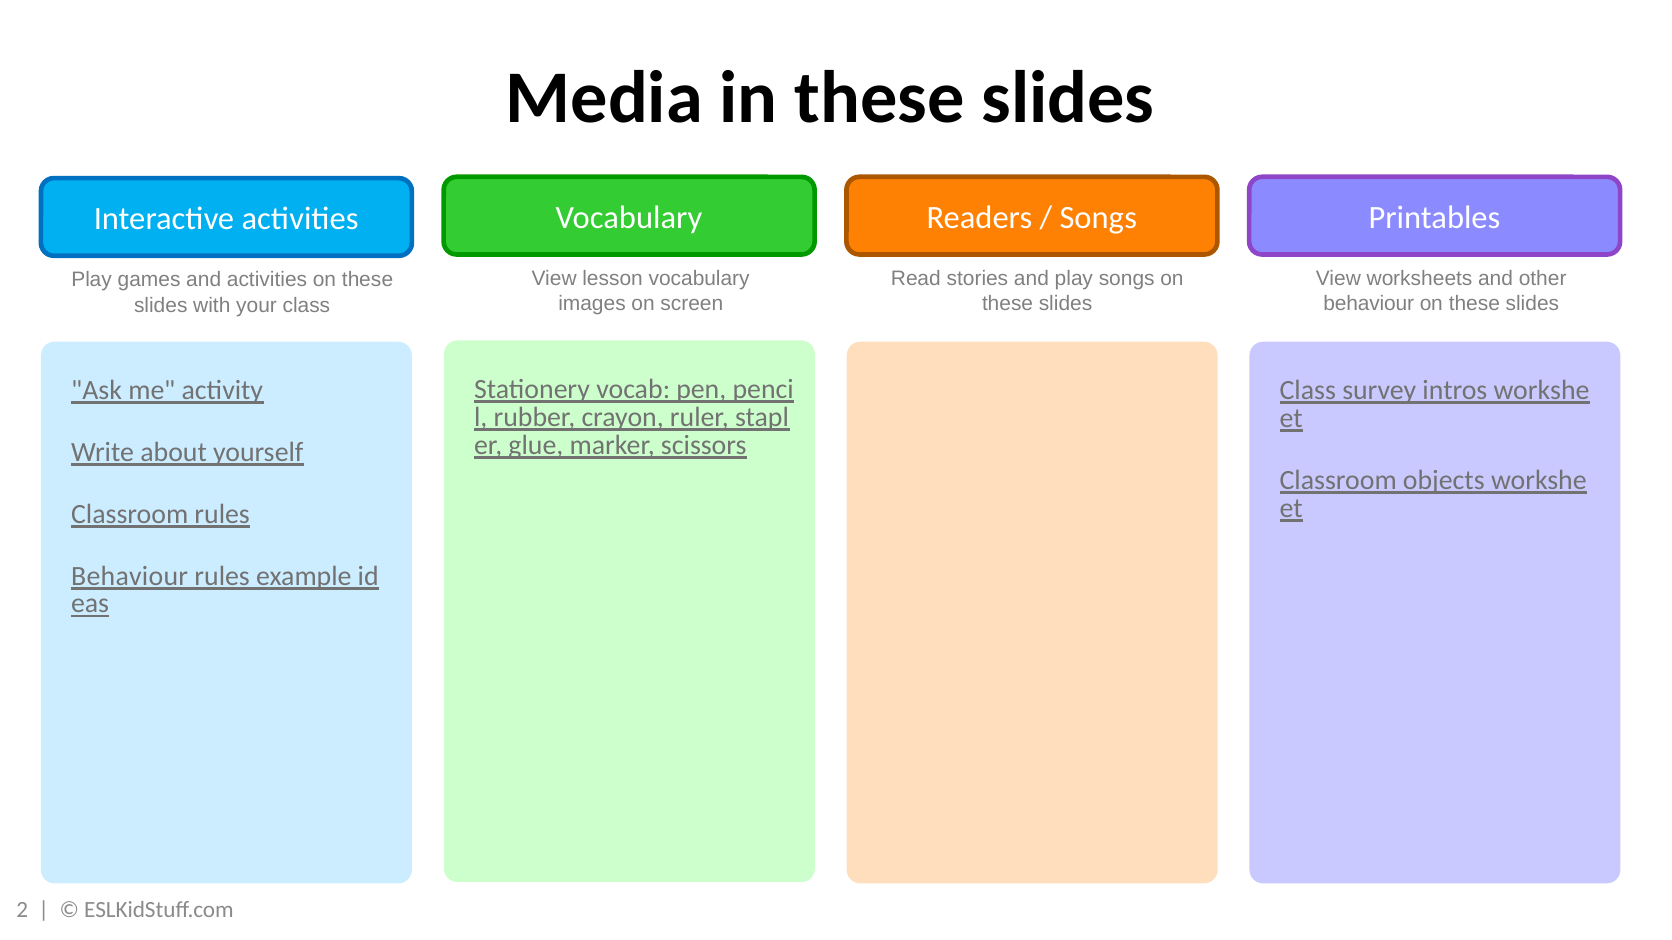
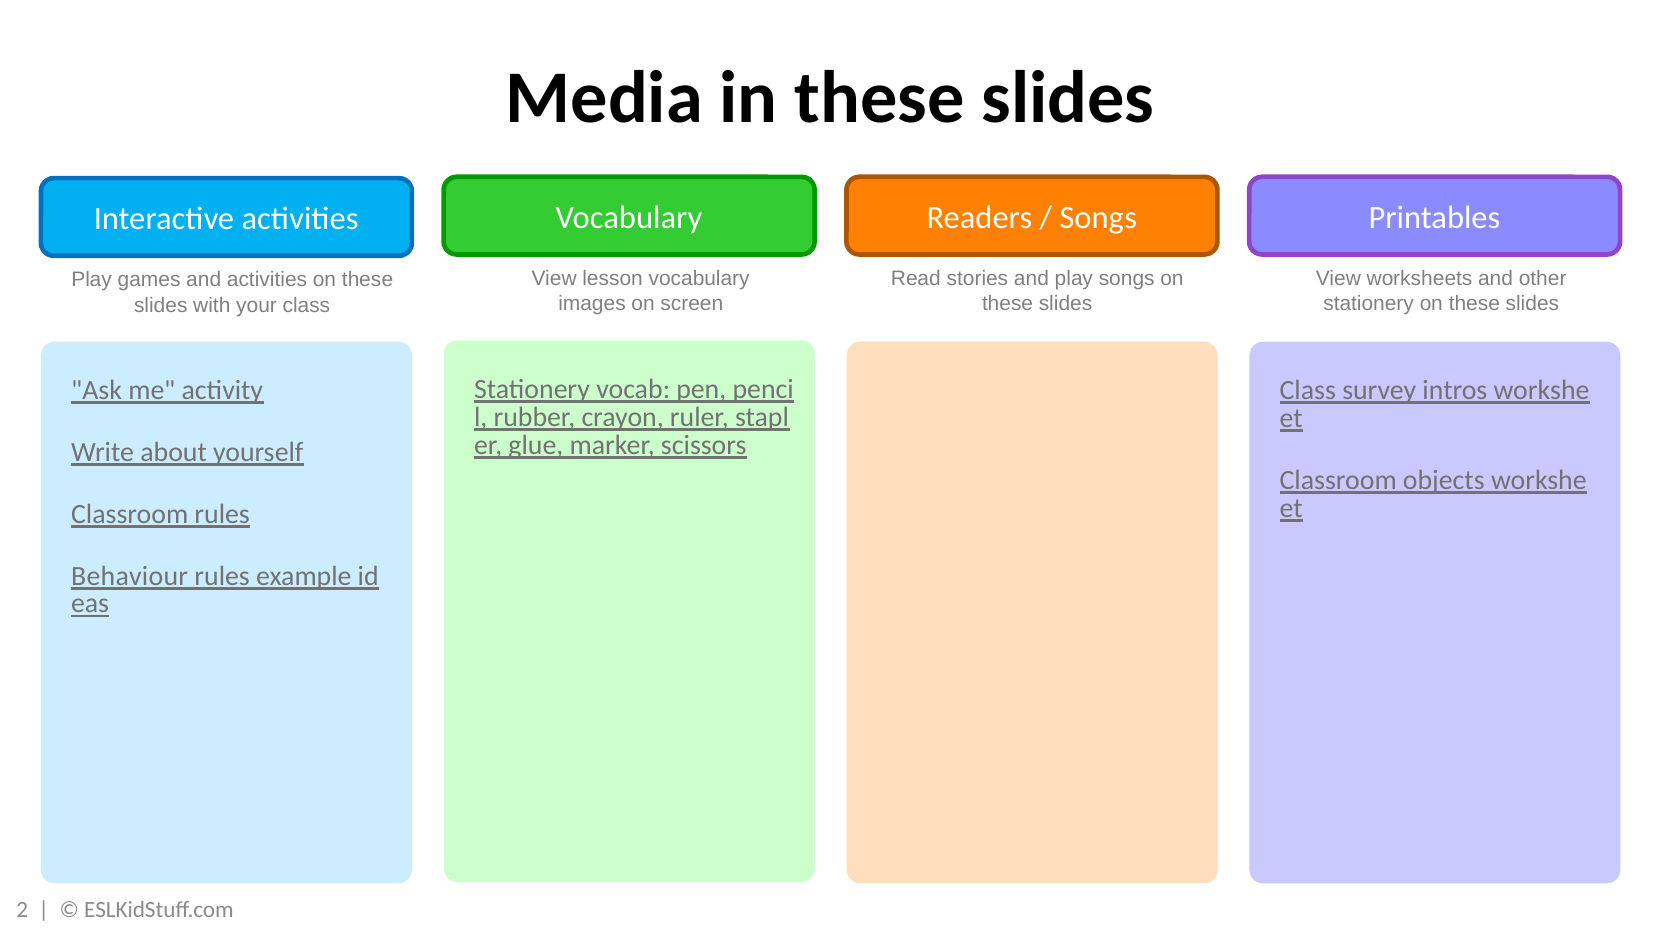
behaviour at (1369, 304): behaviour -> stationery
